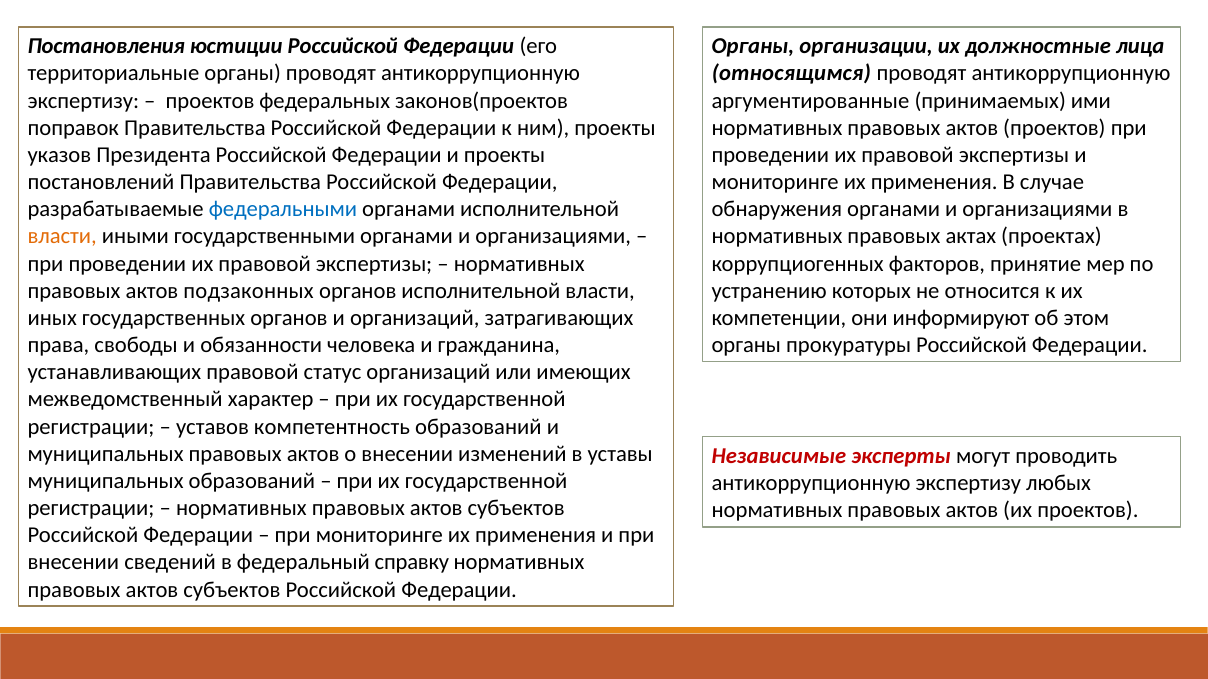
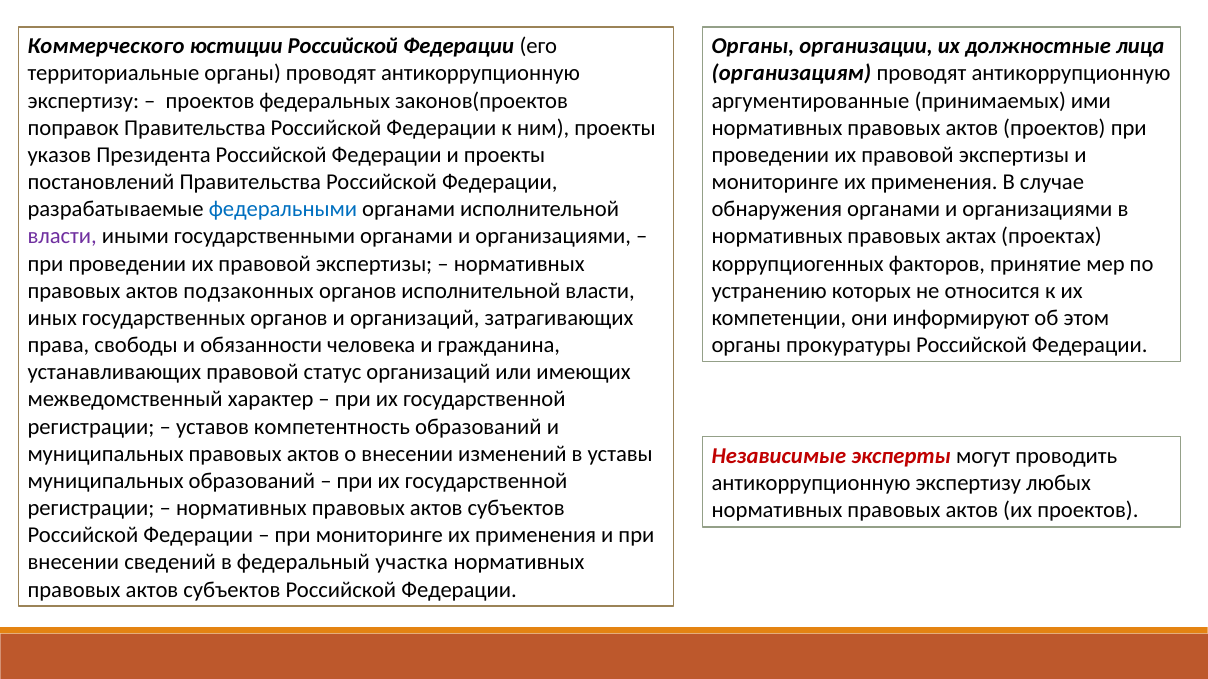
Постановления: Постановления -> Коммерческого
относящимся: относящимся -> организациям
власти at (62, 237) colour: orange -> purple
справку: справку -> участка
